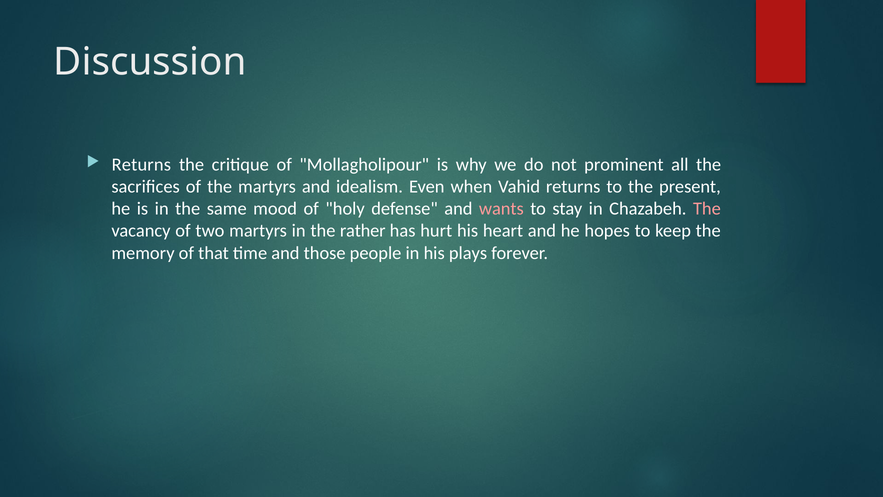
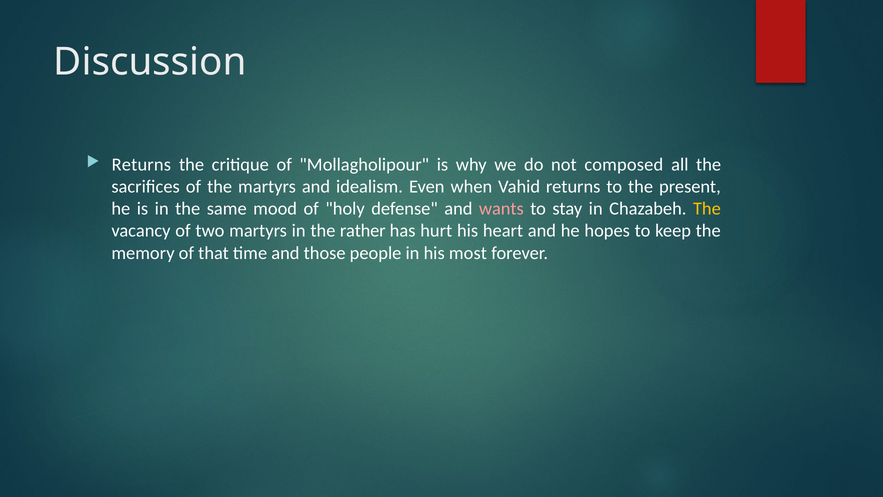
prominent: prominent -> composed
The at (707, 209) colour: pink -> yellow
plays: plays -> most
